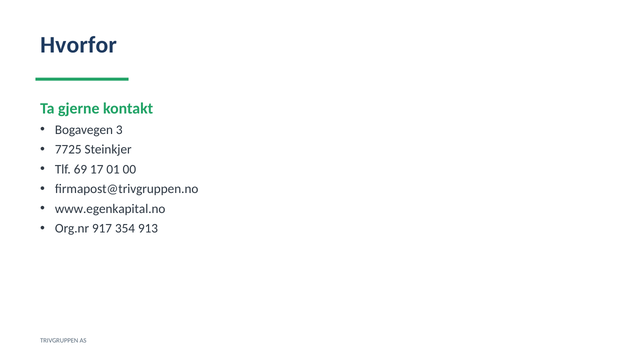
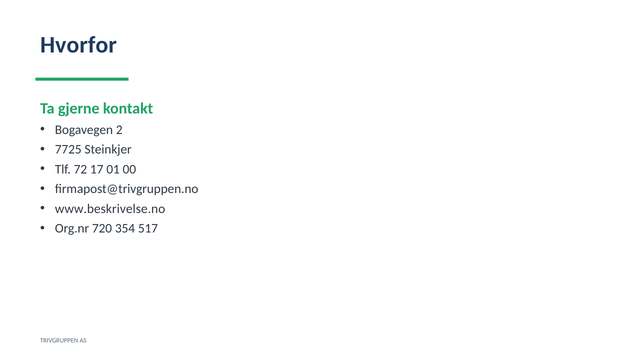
3: 3 -> 2
69: 69 -> 72
www.egenkapital.no: www.egenkapital.no -> www.beskrivelse.no
917: 917 -> 720
913: 913 -> 517
